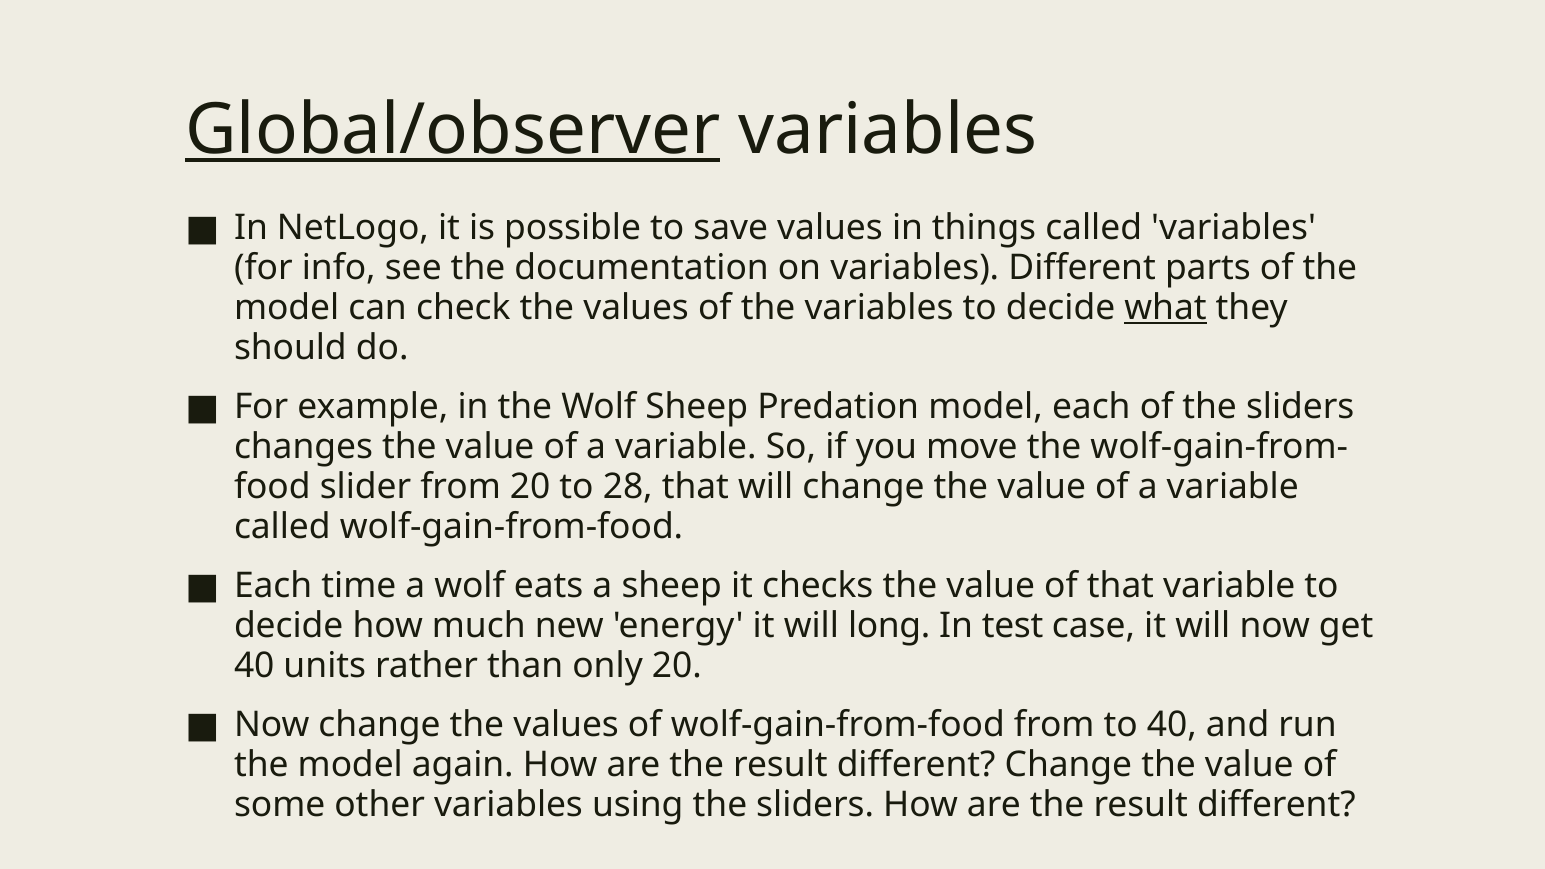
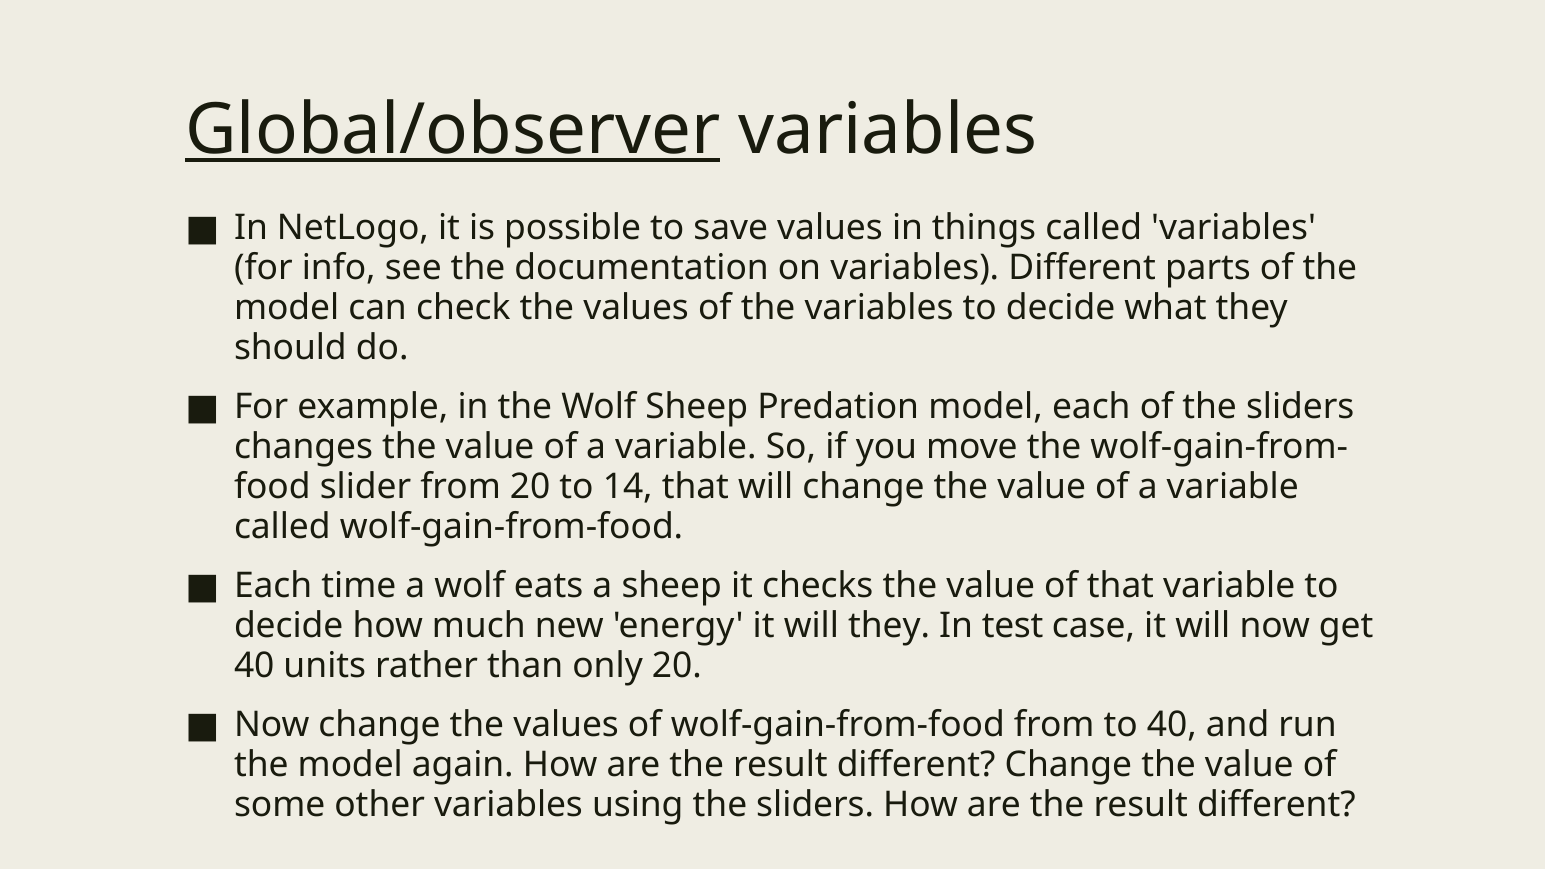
what underline: present -> none
28: 28 -> 14
will long: long -> they
